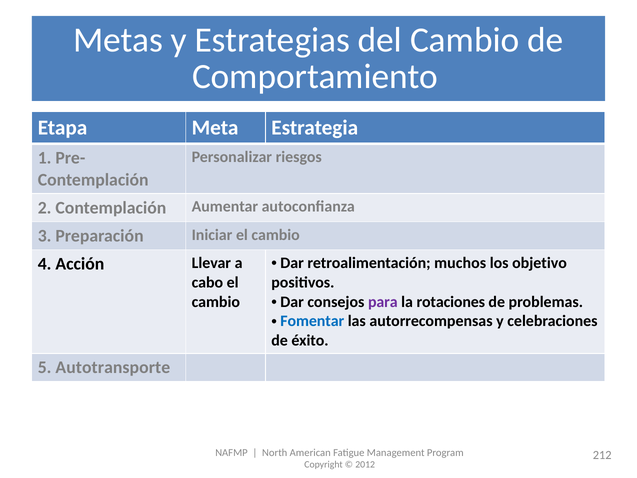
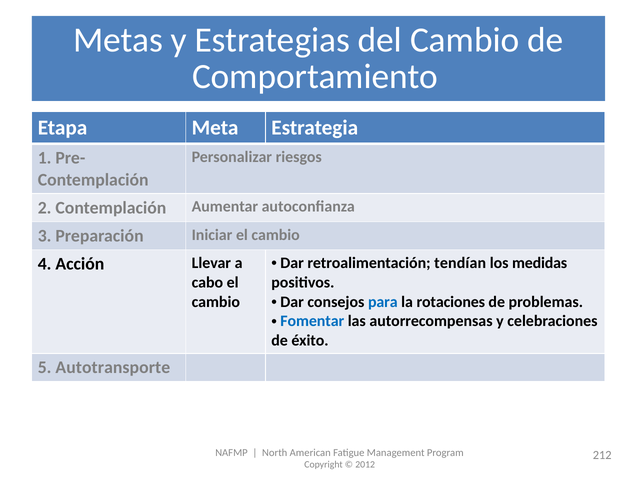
muchos: muchos -> tendían
objetivo: objetivo -> medidas
para colour: purple -> blue
